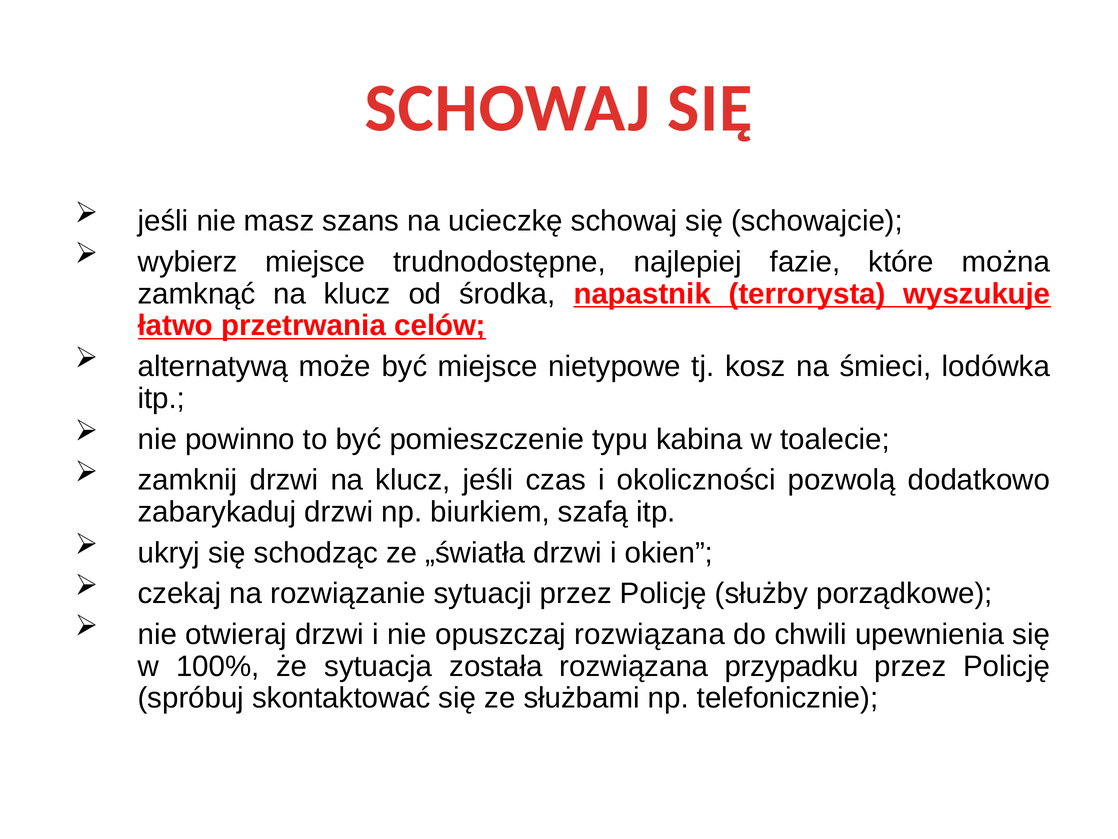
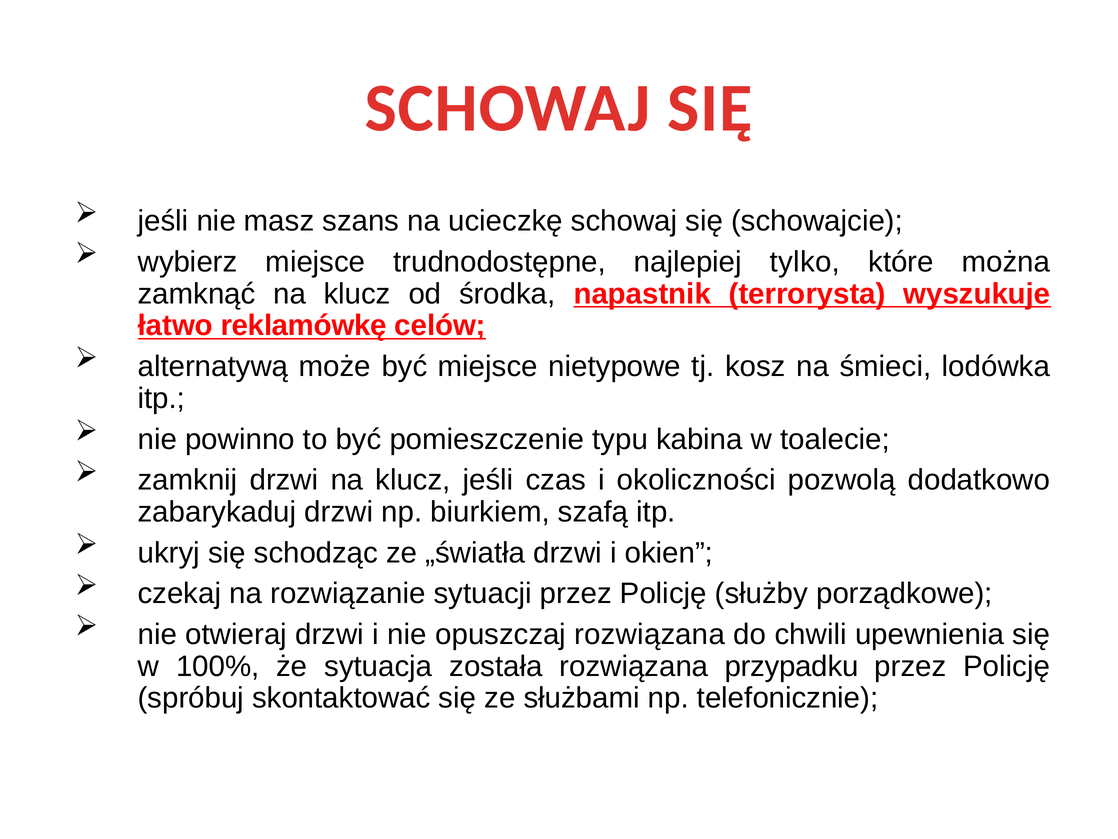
fazie: fazie -> tylko
przetrwania: przetrwania -> reklamówkę
